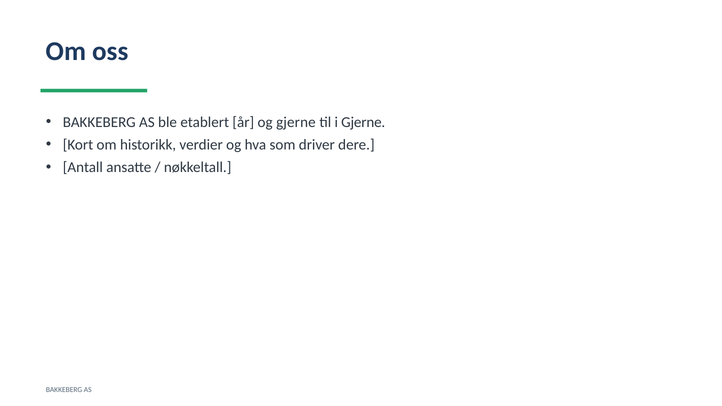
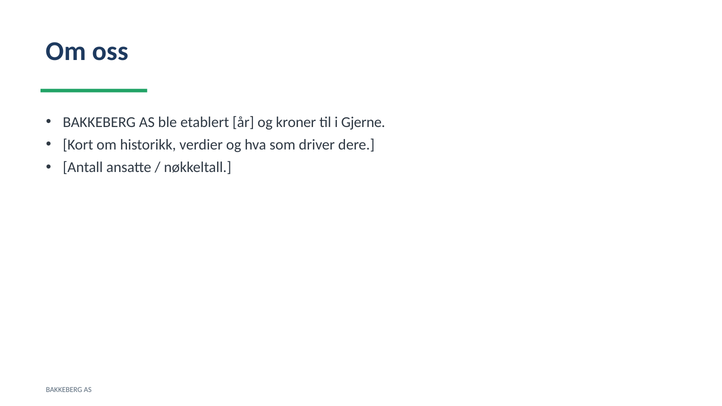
og gjerne: gjerne -> kroner
